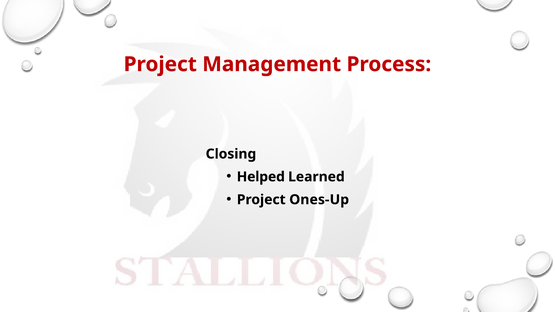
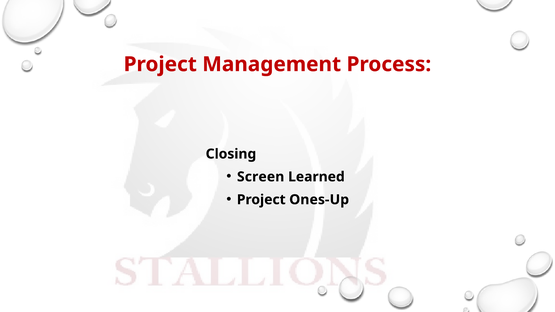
Helped: Helped -> Screen
